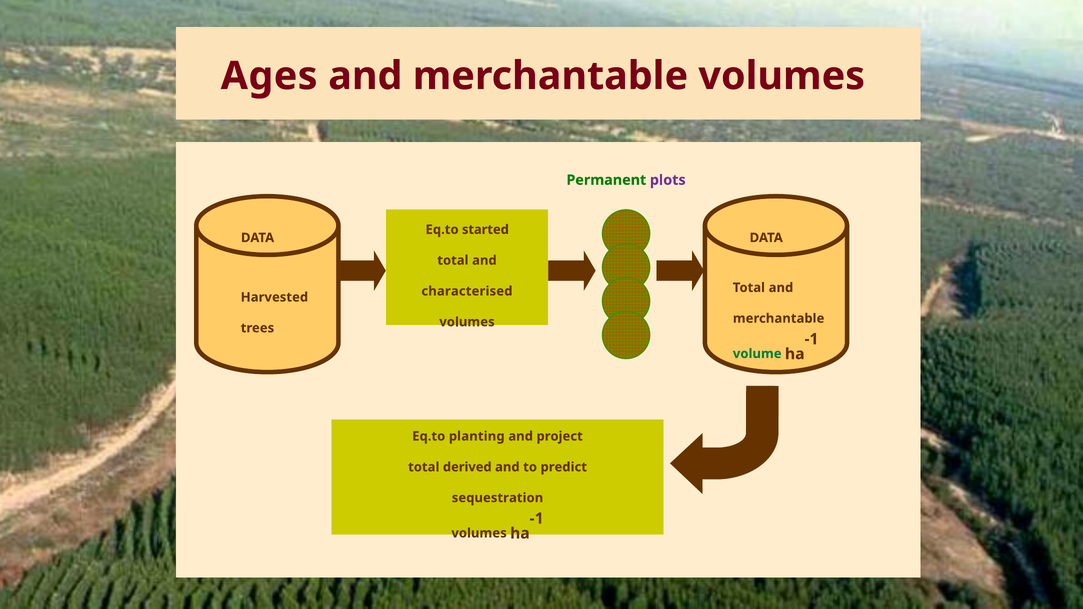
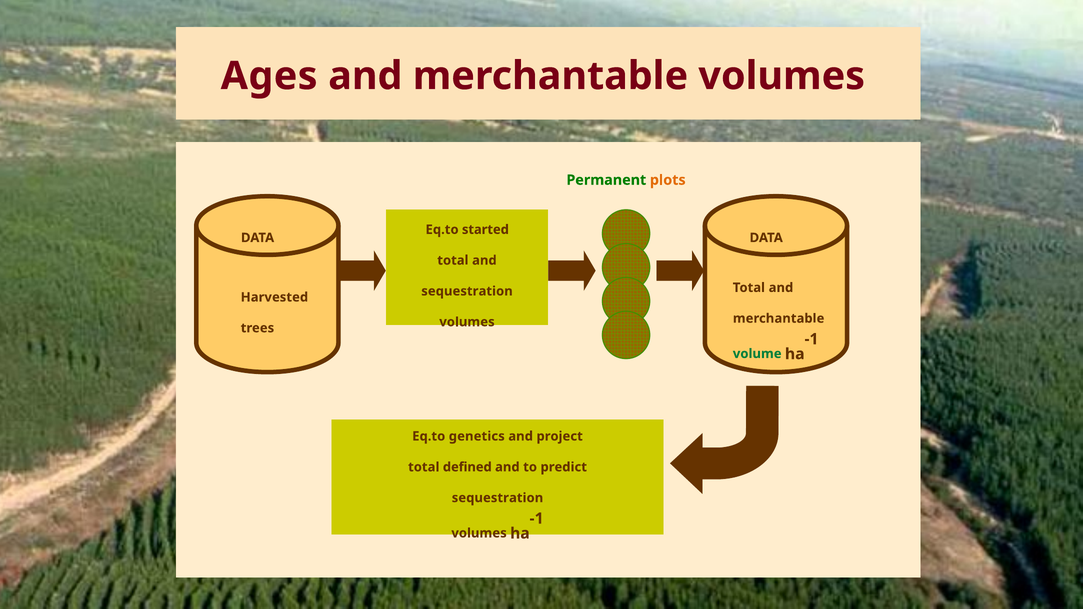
plots colour: purple -> orange
characterised at (467, 291): characterised -> sequestration
planting: planting -> genetics
derived: derived -> defined
